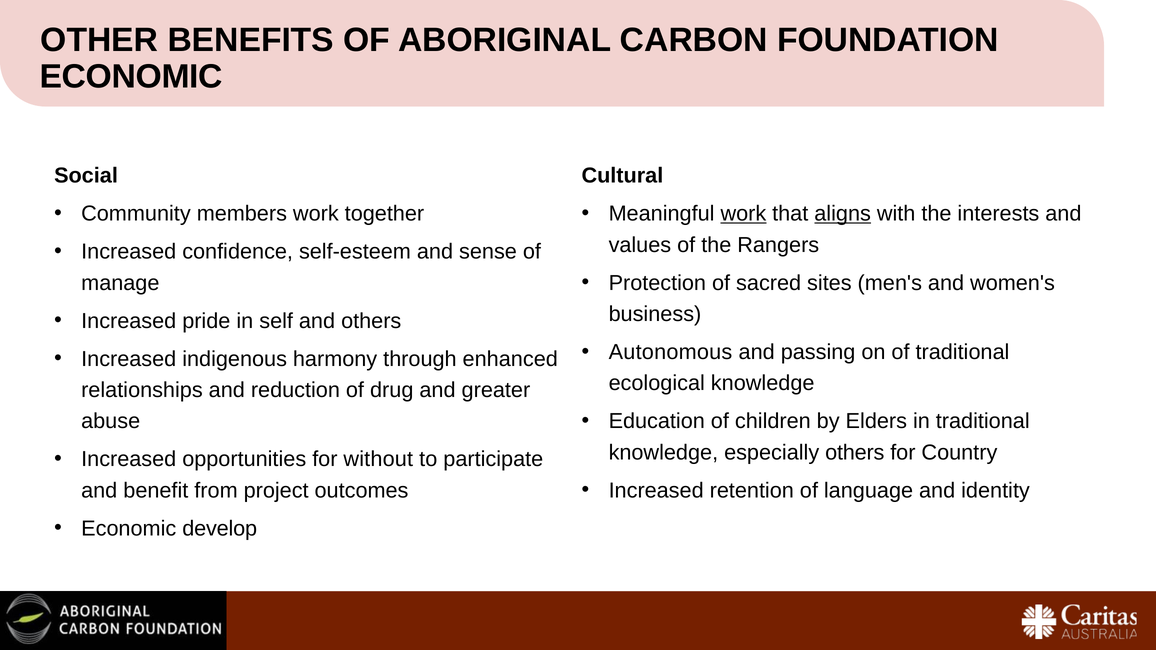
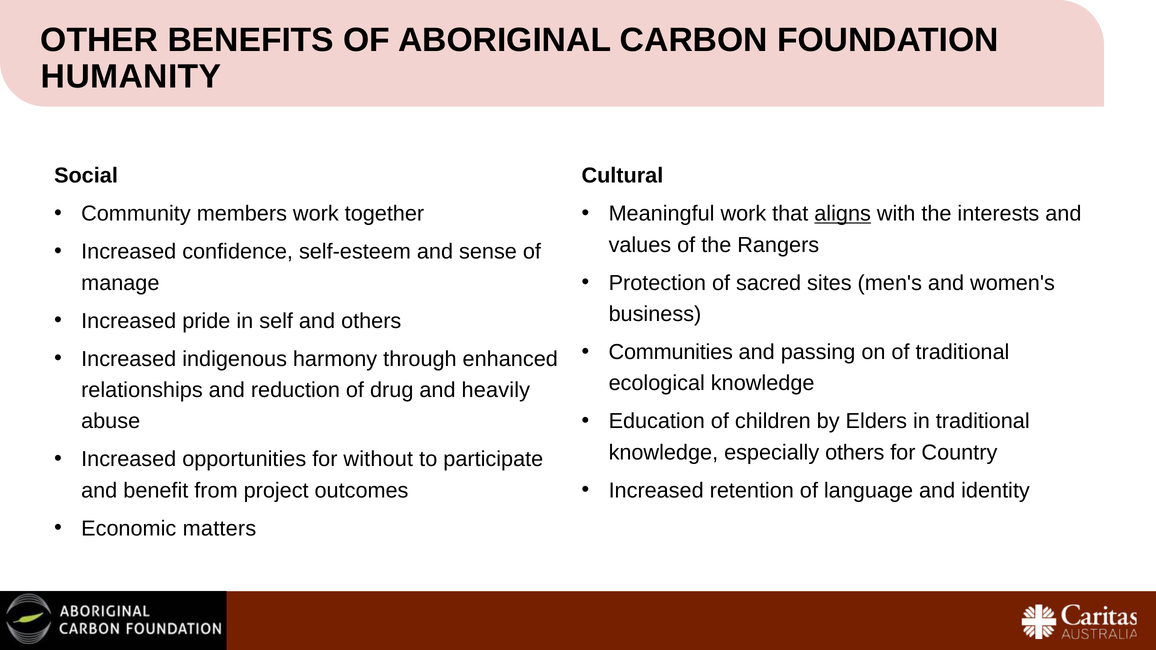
ECONOMIC at (131, 77): ECONOMIC -> HUMANITY
work at (743, 214) underline: present -> none
Autonomous: Autonomous -> Communities
greater: greater -> heavily
develop: develop -> matters
